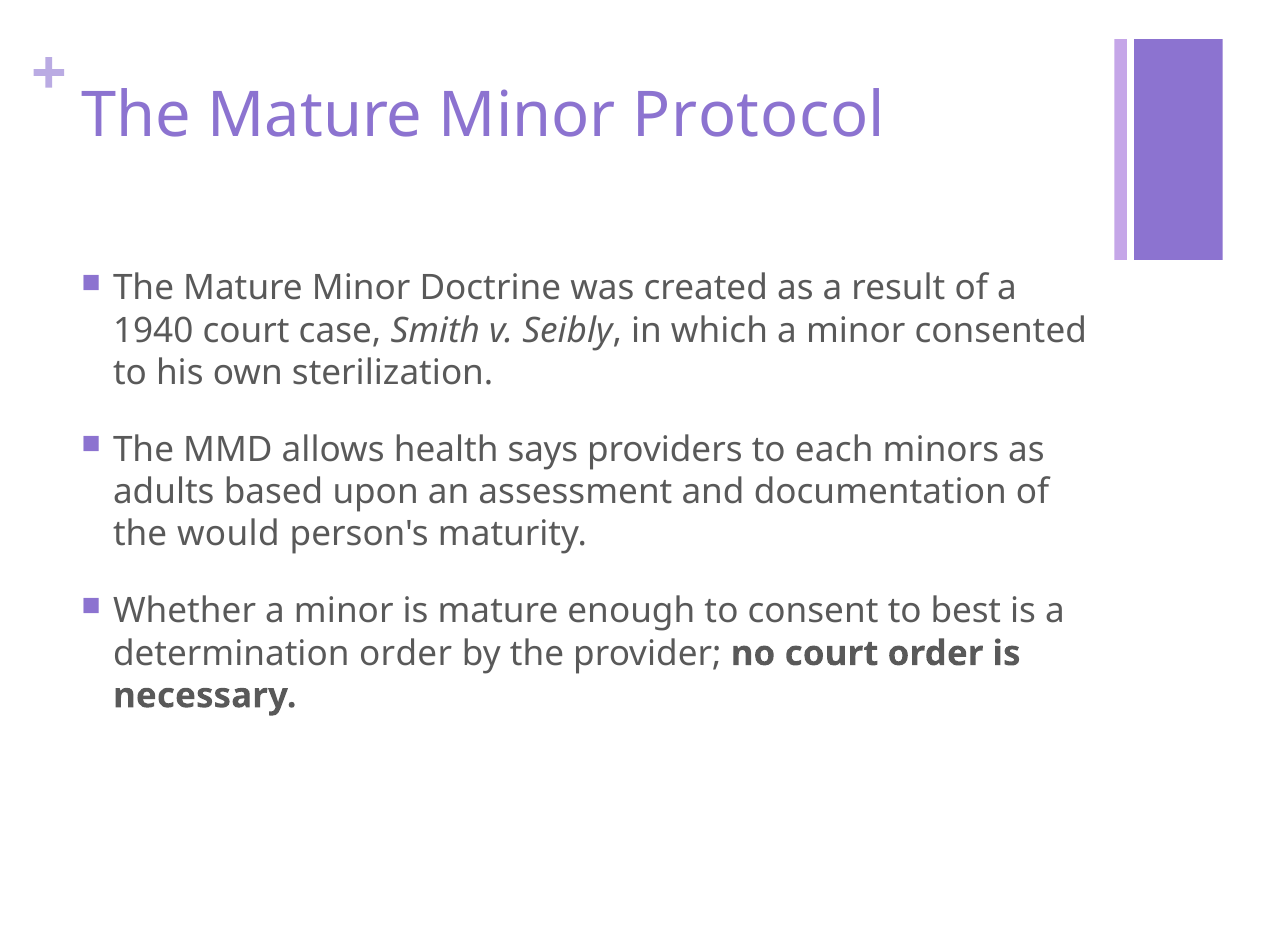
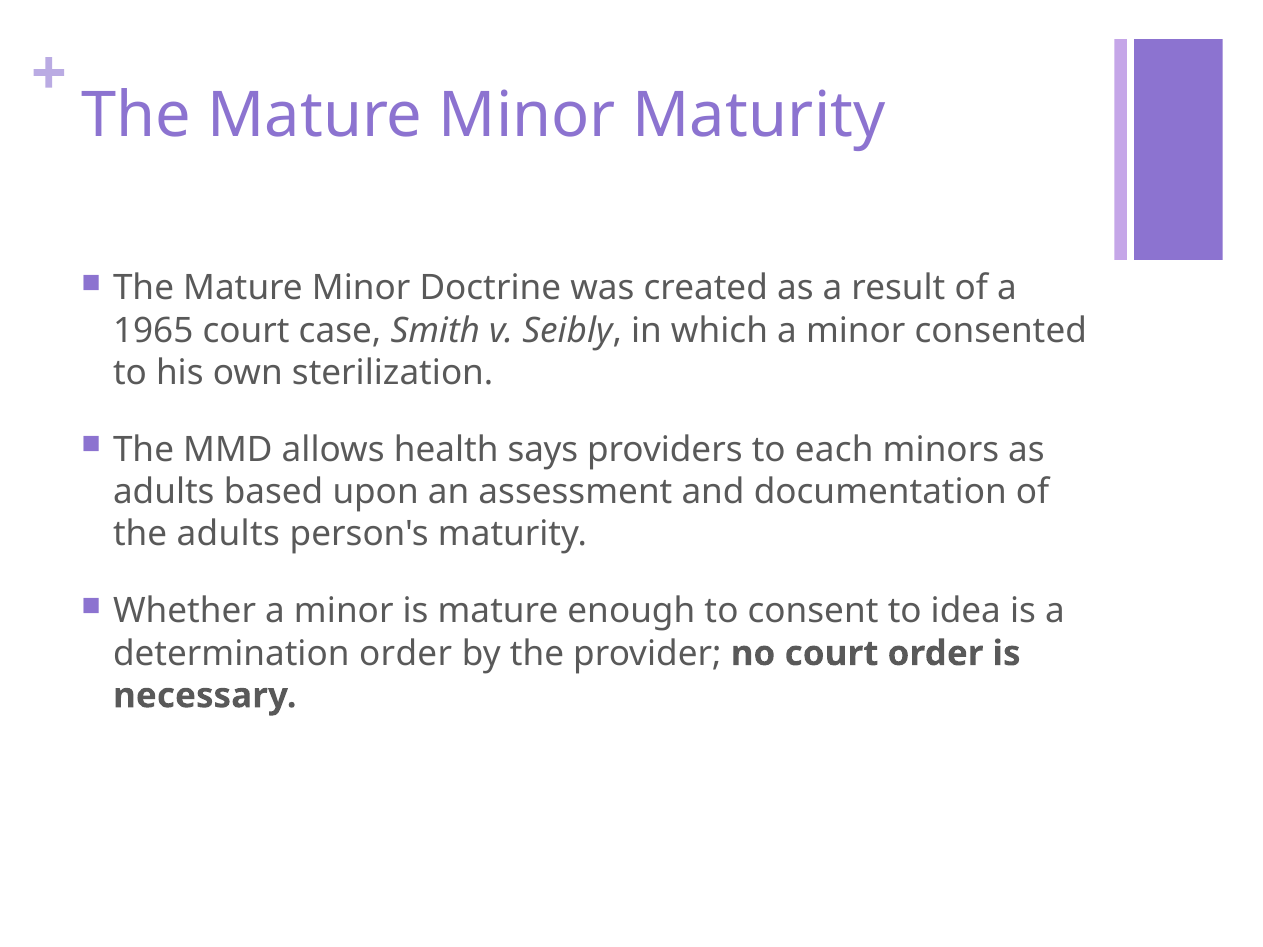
Minor Protocol: Protocol -> Maturity
1940: 1940 -> 1965
the would: would -> adults
best: best -> idea
